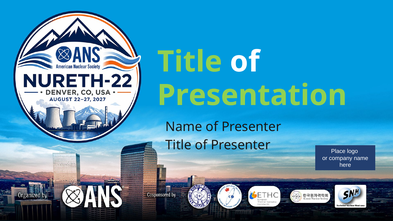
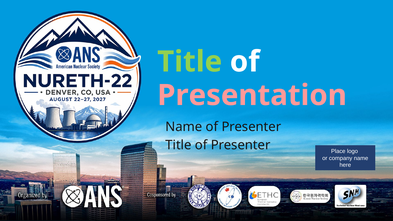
Presentation colour: light green -> pink
